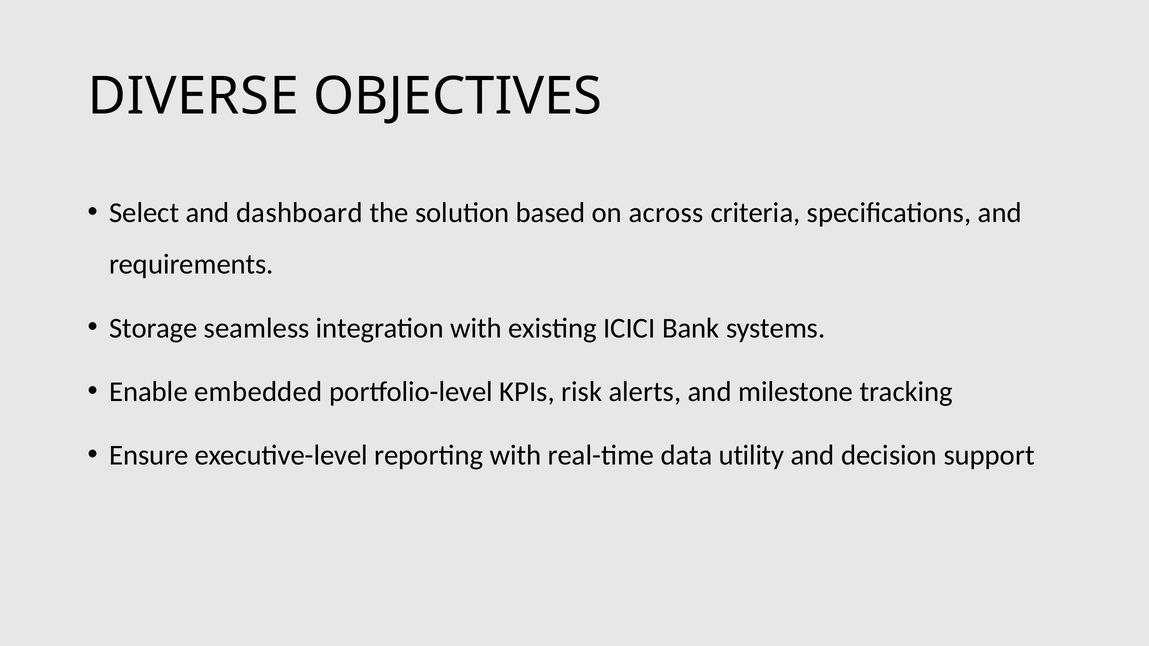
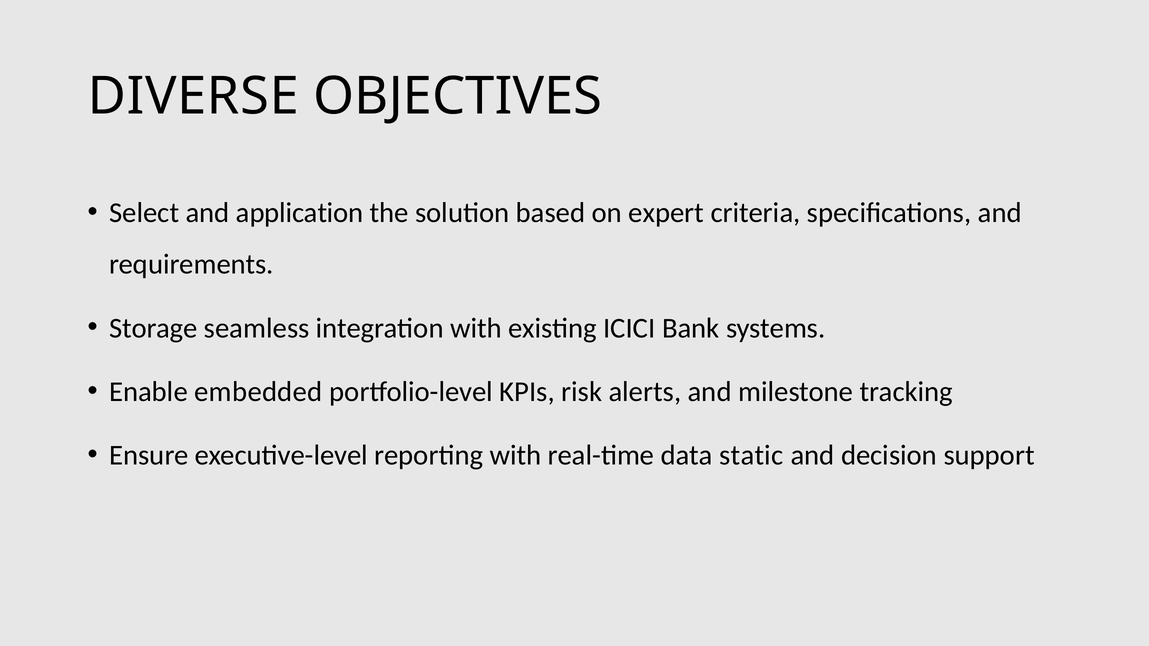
dashboard: dashboard -> application
across: across -> expert
utility: utility -> static
